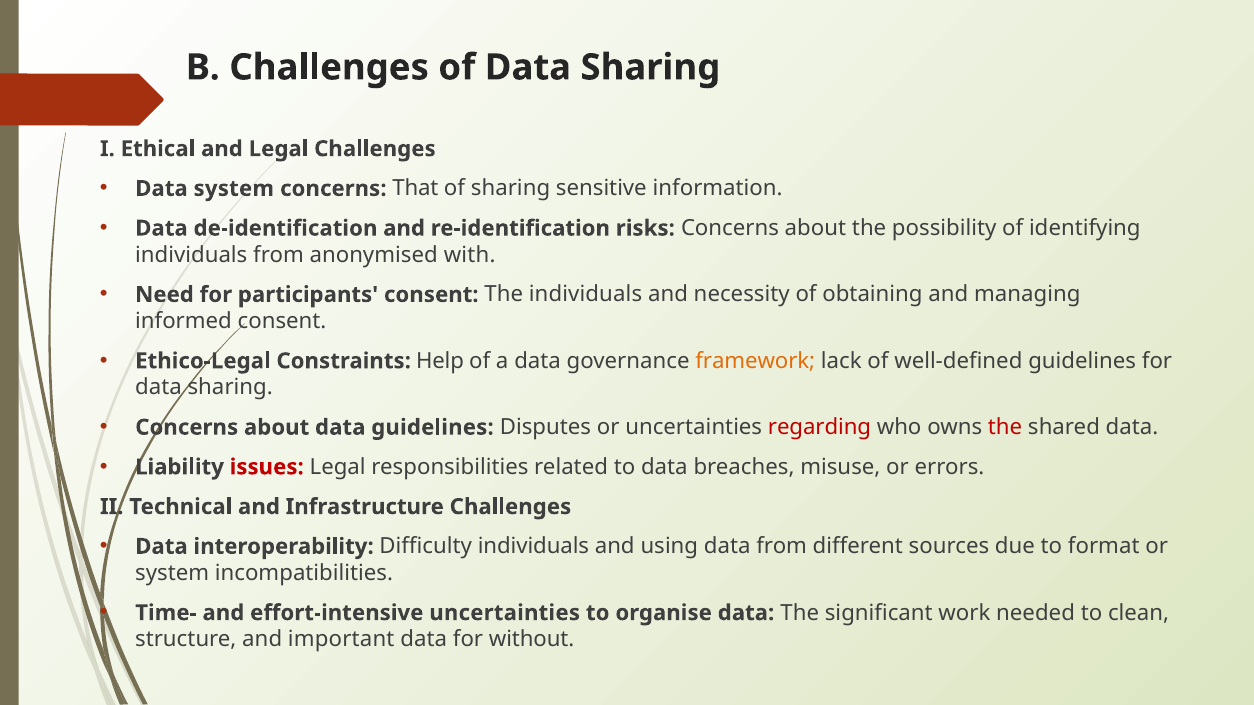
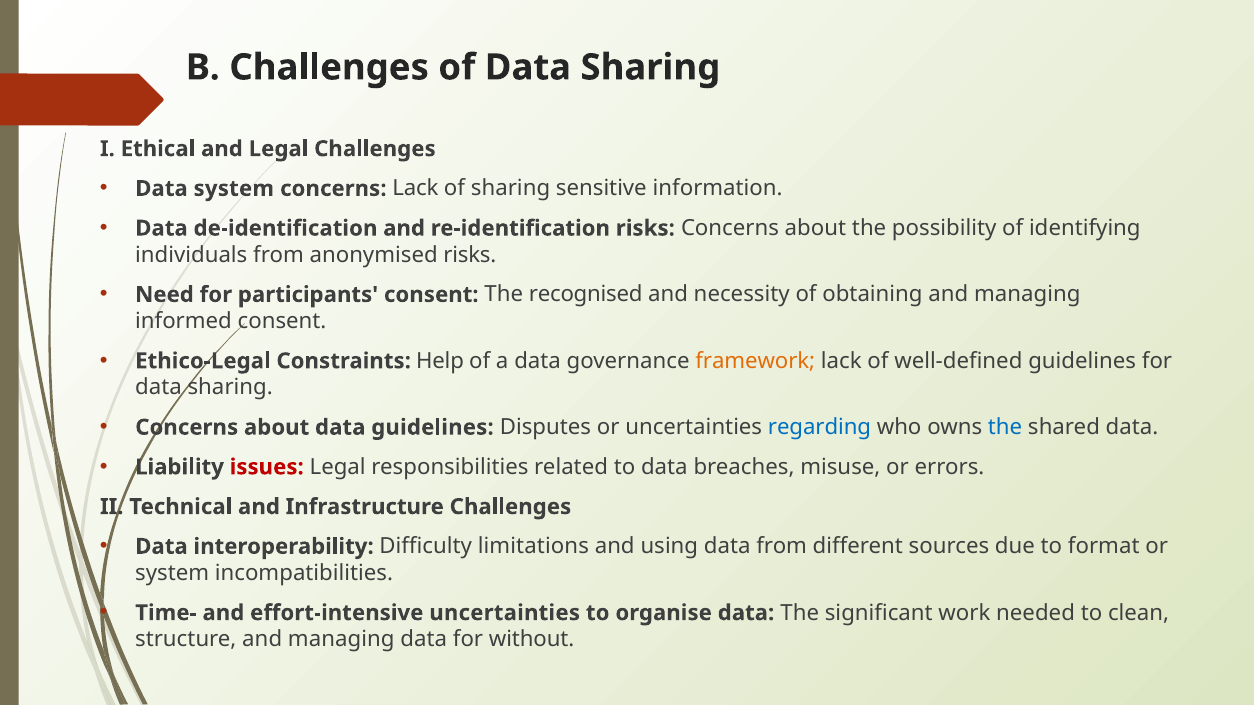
concerns That: That -> Lack
anonymised with: with -> risks
The individuals: individuals -> recognised
regarding colour: red -> blue
the at (1005, 428) colour: red -> blue
Difficulty individuals: individuals -> limitations
structure and important: important -> managing
